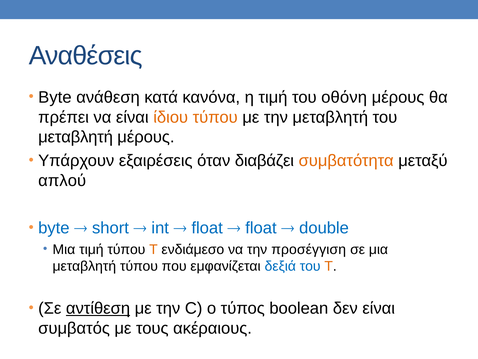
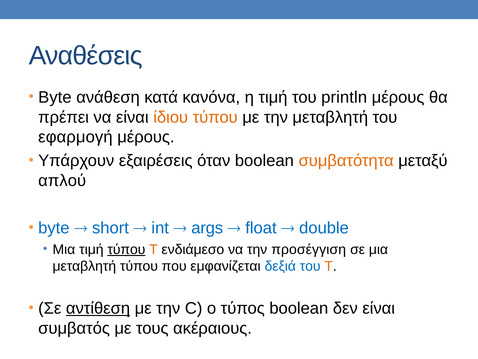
οθόνη: οθόνη -> println
μεταβλητή at (76, 137): μεταβλητή -> εφαρμογή
όταν διαβάζει: διαβάζει -> boolean
float at (207, 228): float -> args
τύπου at (126, 249) underline: none -> present
